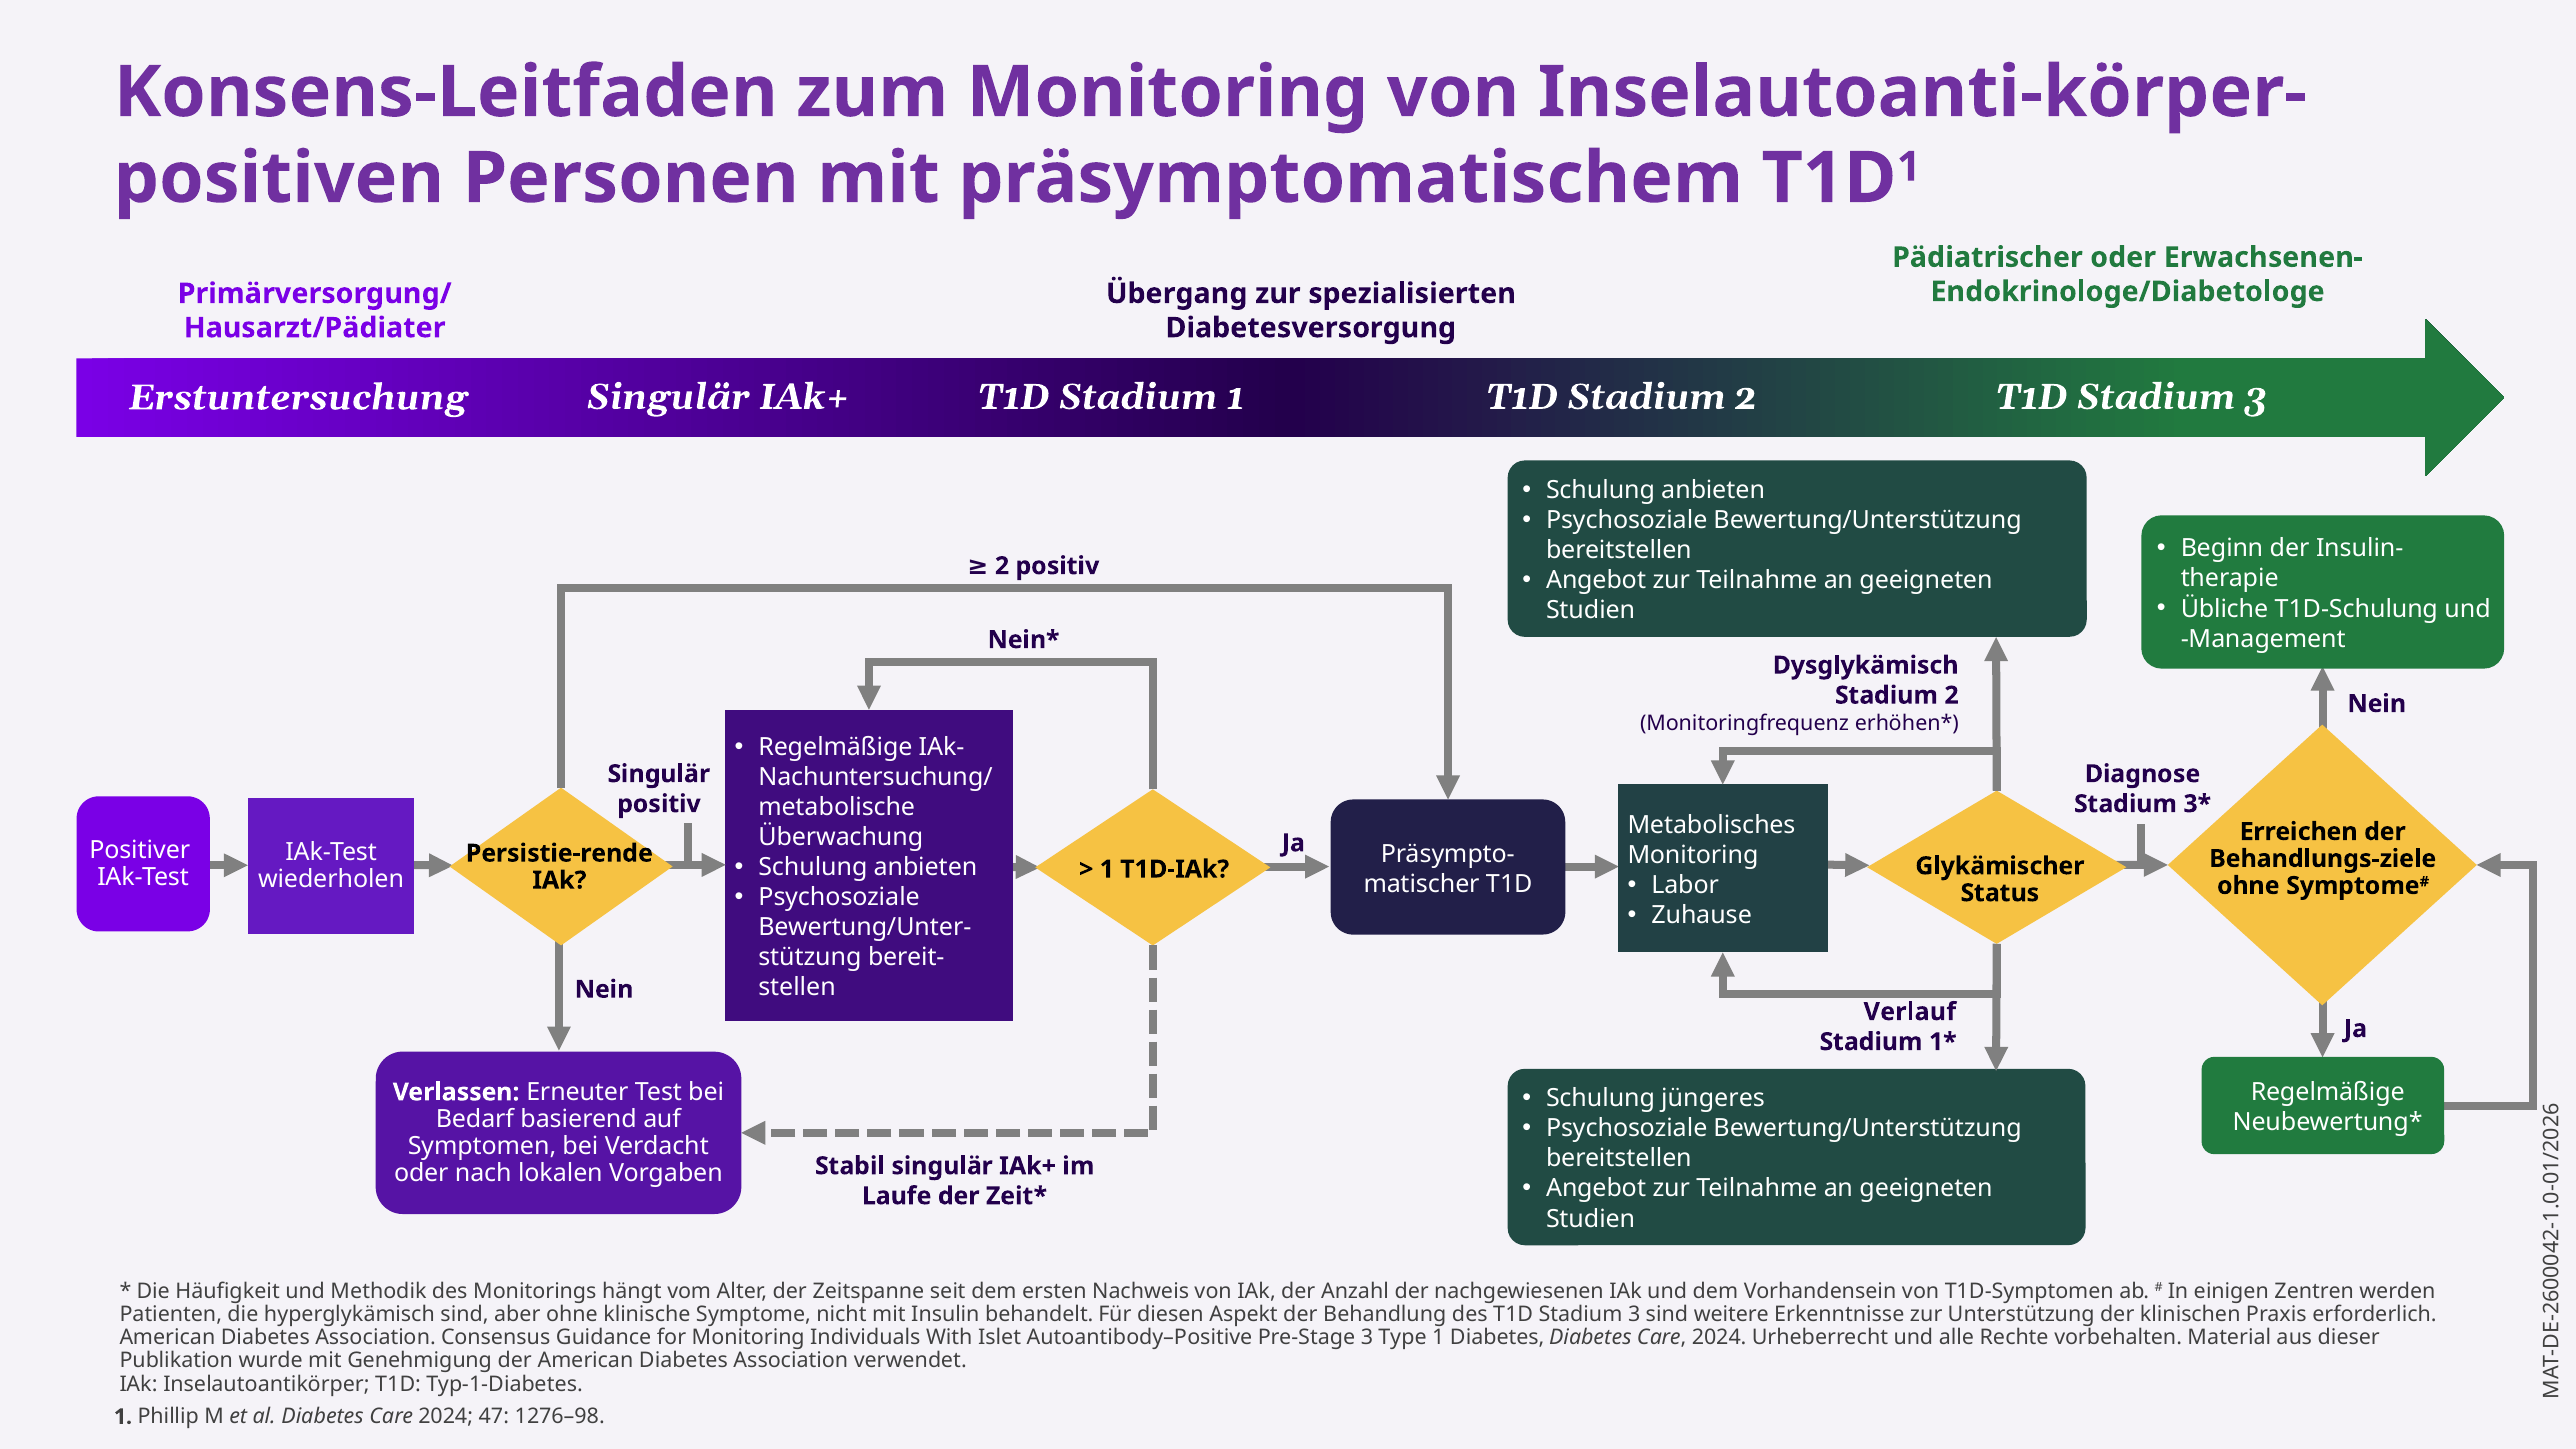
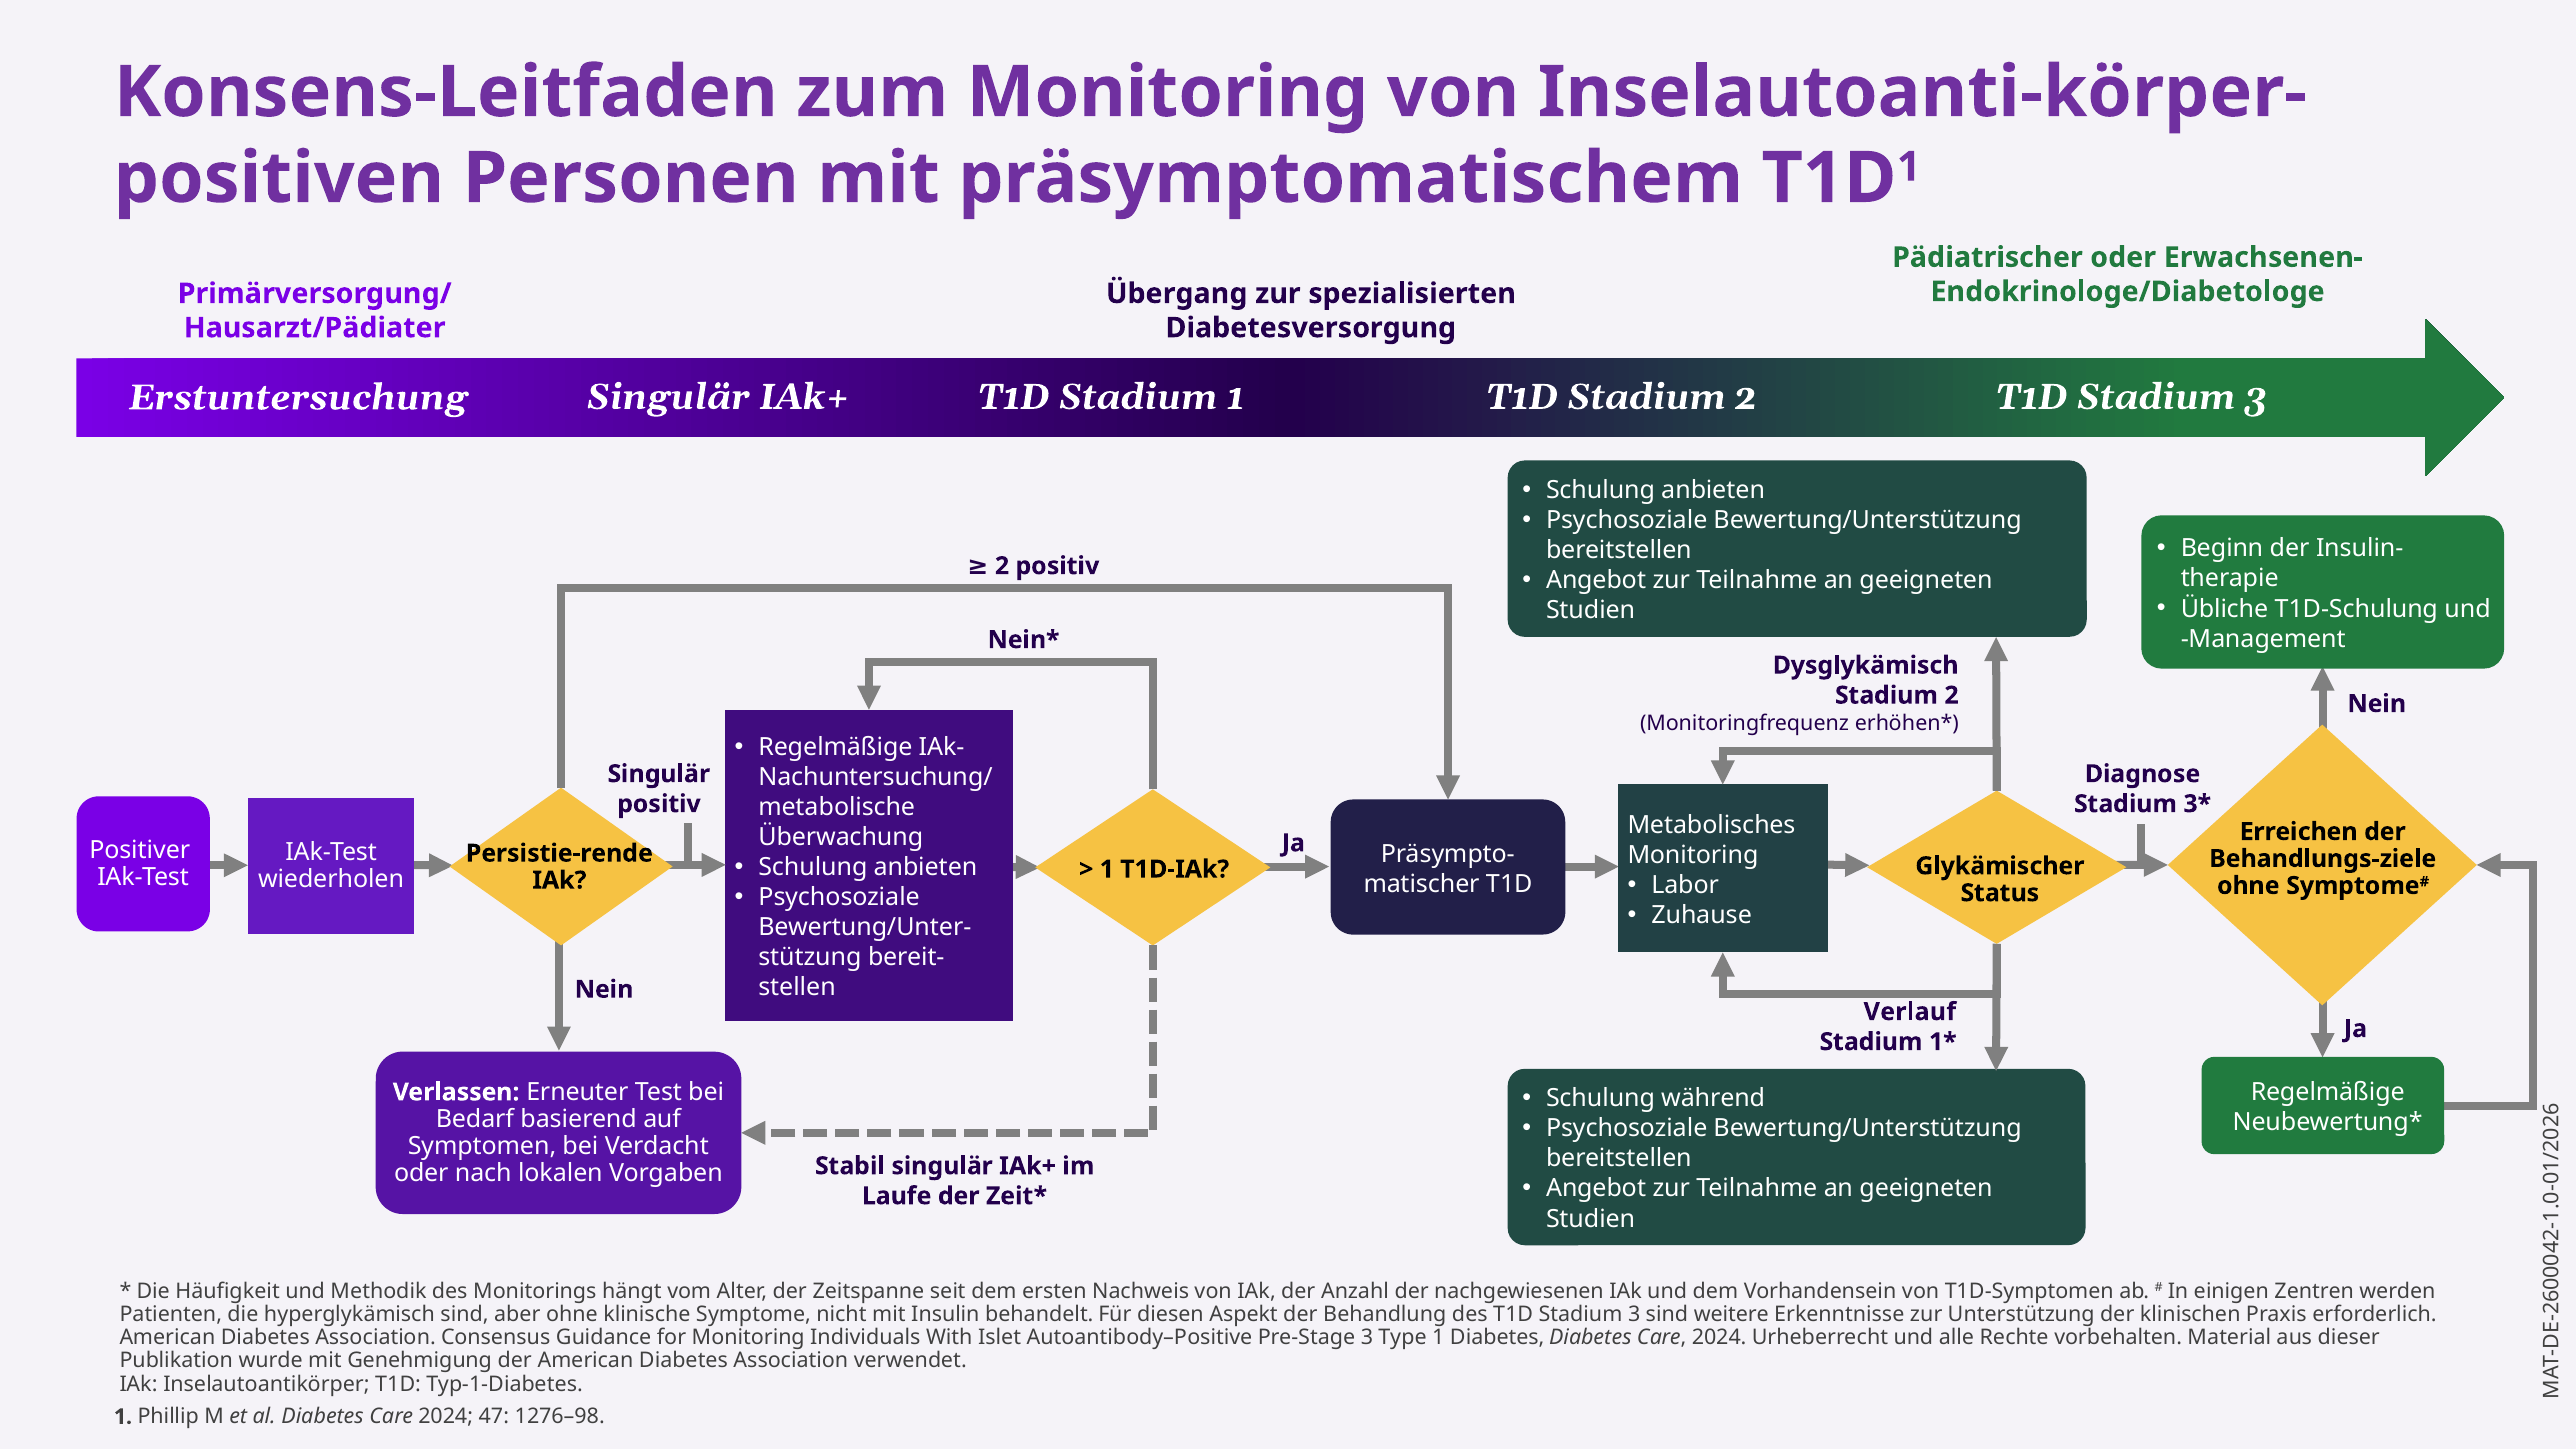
jüngeres: jüngeres -> während
